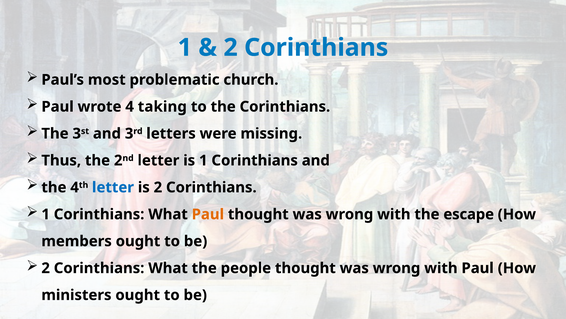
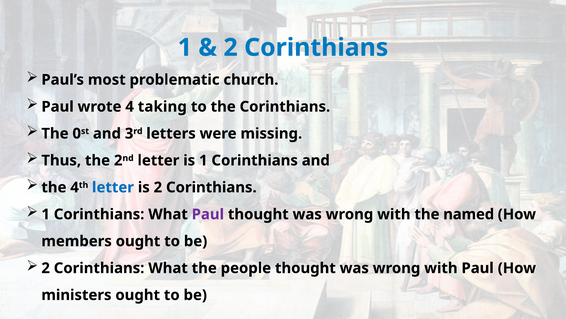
The 3: 3 -> 0
Paul at (208, 214) colour: orange -> purple
escape: escape -> named
